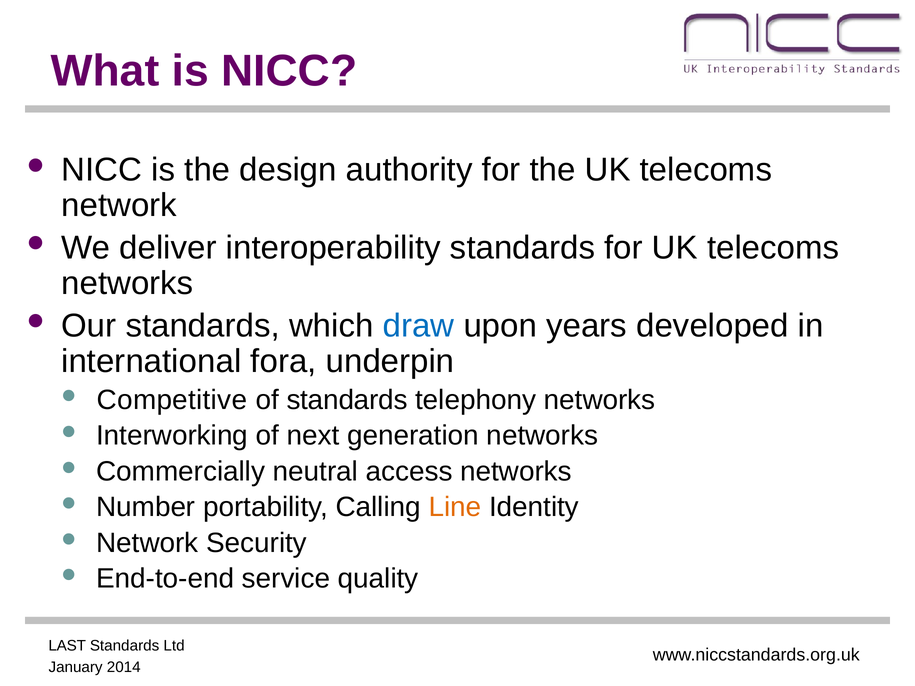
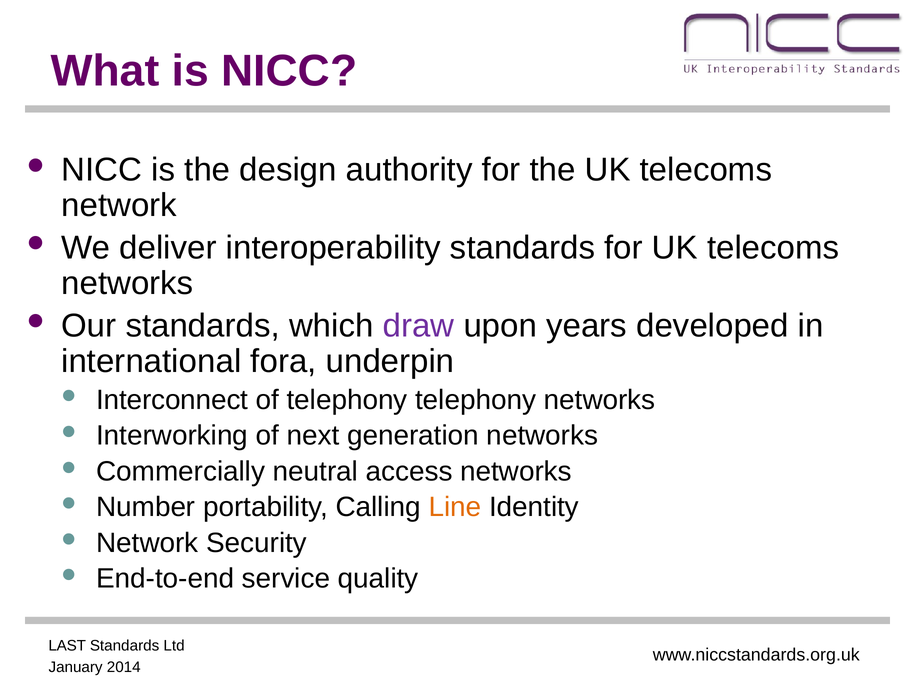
draw colour: blue -> purple
Competitive: Competitive -> Interconnect
of standards: standards -> telephony
